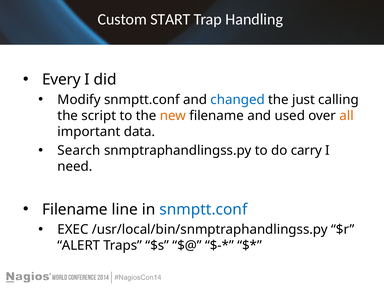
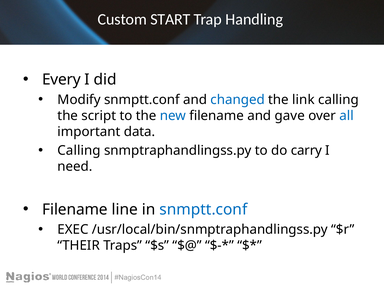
just: just -> link
new colour: orange -> blue
used: used -> gave
all colour: orange -> blue
Search at (79, 151): Search -> Calling
ALERT: ALERT -> THEIR
